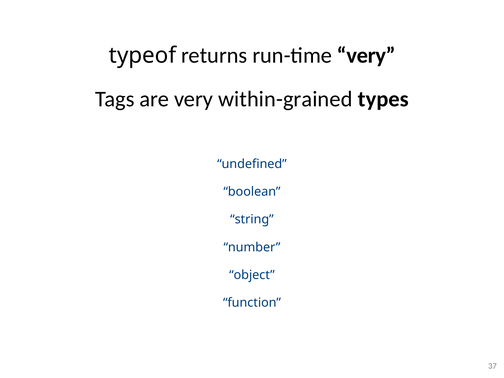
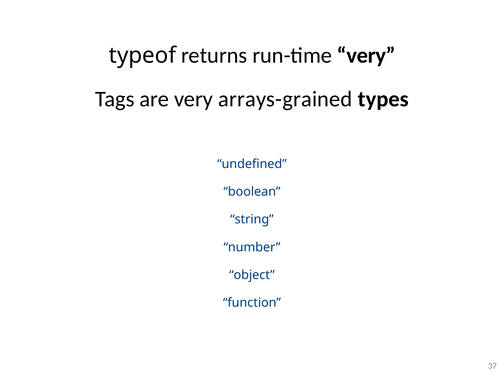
within-grained: within-grained -> arrays-grained
